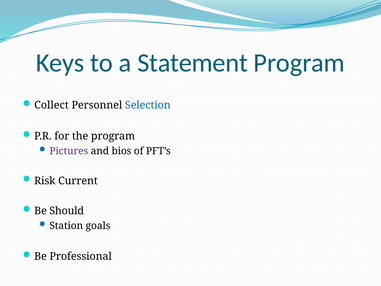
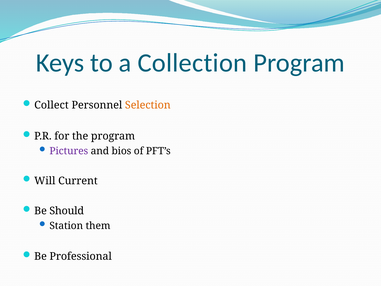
Statement: Statement -> Collection
Selection colour: blue -> orange
Risk: Risk -> Will
goals: goals -> them
